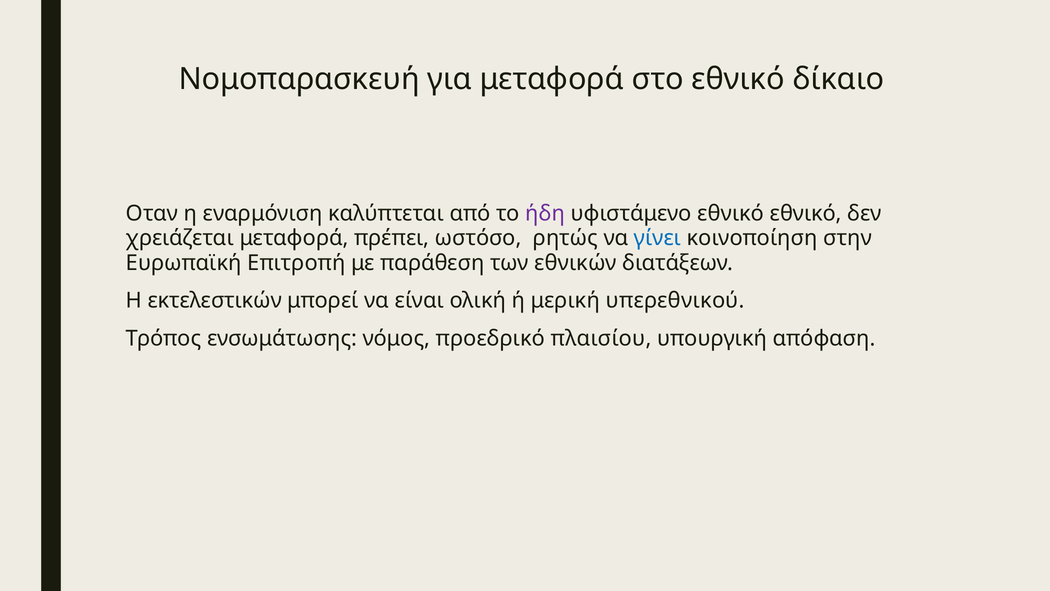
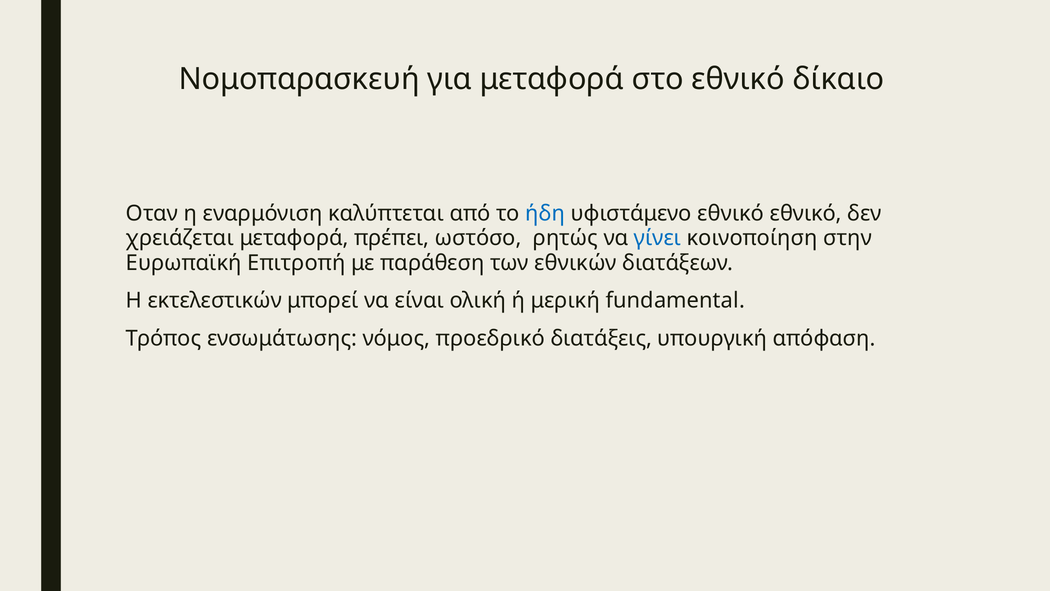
ήδη colour: purple -> blue
υπερεθνικού: υπερεθνικού -> fundamental
πλαισίου: πλαισίου -> διατάξεις
